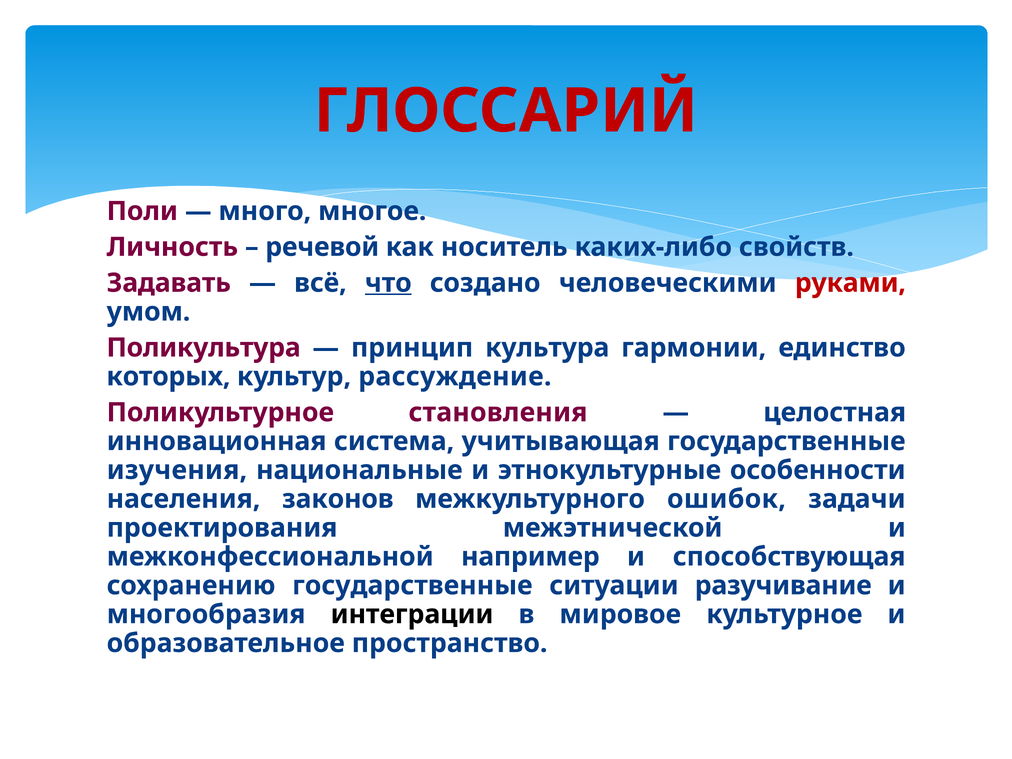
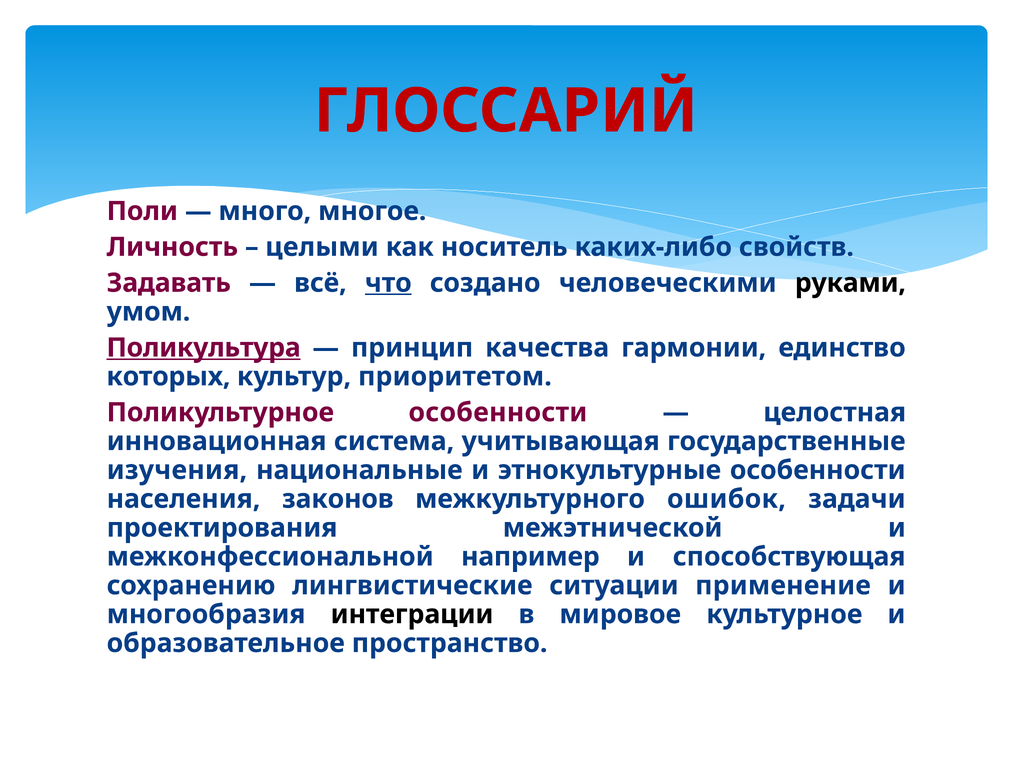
речевой: речевой -> целыми
руками colour: red -> black
Поликультура underline: none -> present
культура: культура -> качества
рассуждение: рассуждение -> приоритетом
Поликультурное становления: становления -> особенности
сохранению государственные: государственные -> лингвистические
разучивание: разучивание -> применение
